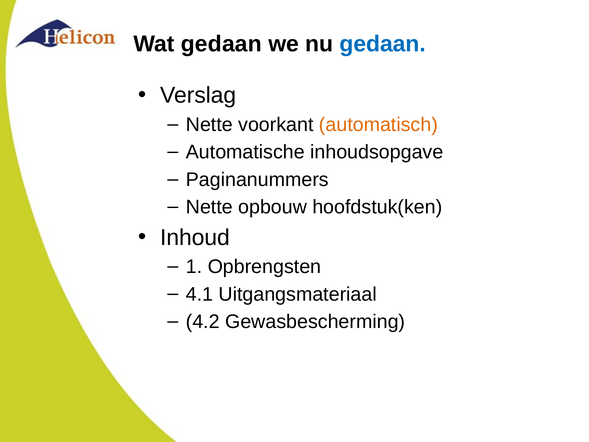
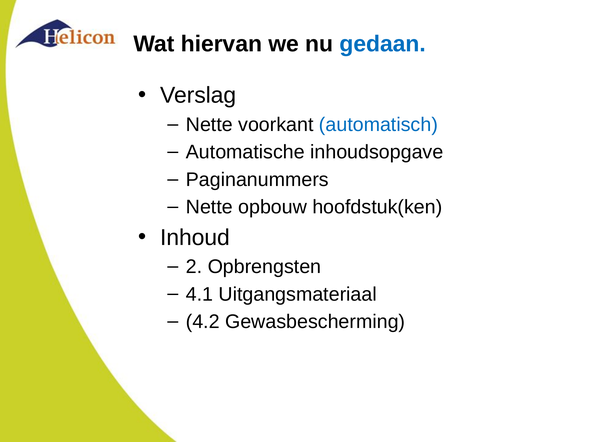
Wat gedaan: gedaan -> hiervan
automatisch colour: orange -> blue
1: 1 -> 2
